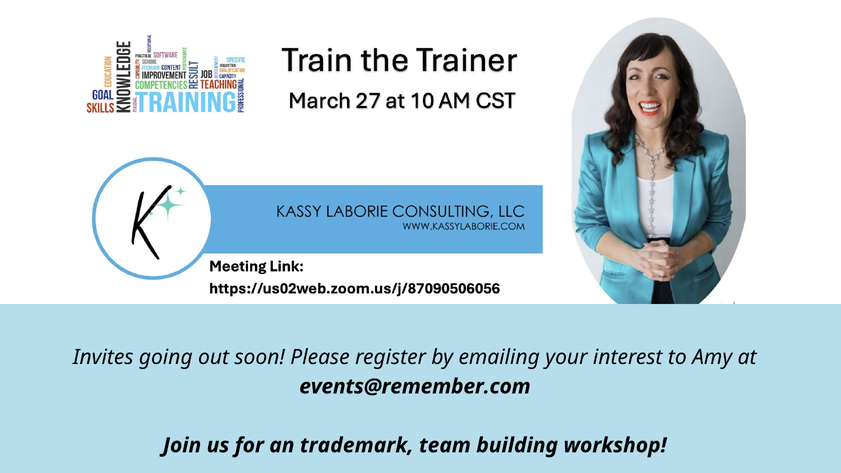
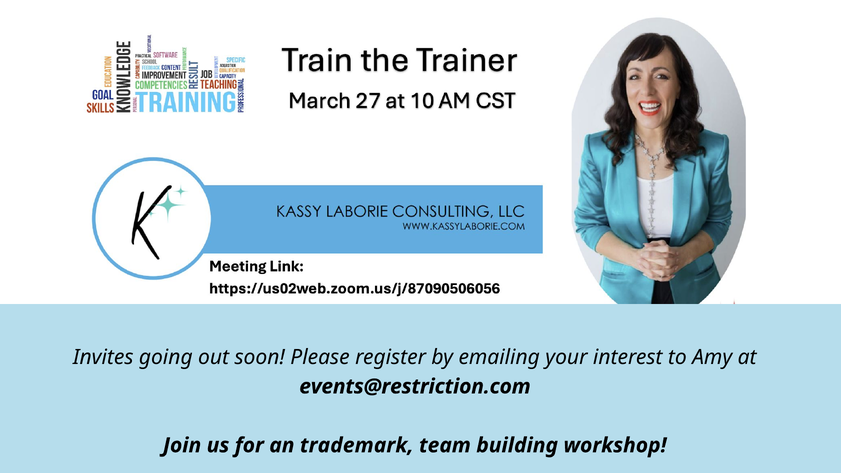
events@remember.com: events@remember.com -> events@restriction.com
